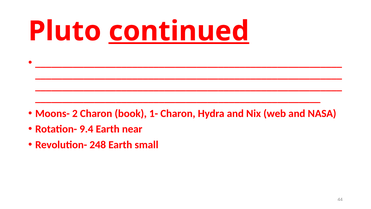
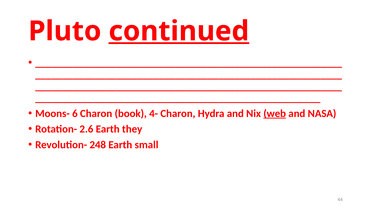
2: 2 -> 6
1-: 1- -> 4-
web underline: none -> present
9.4: 9.4 -> 2.6
near: near -> they
